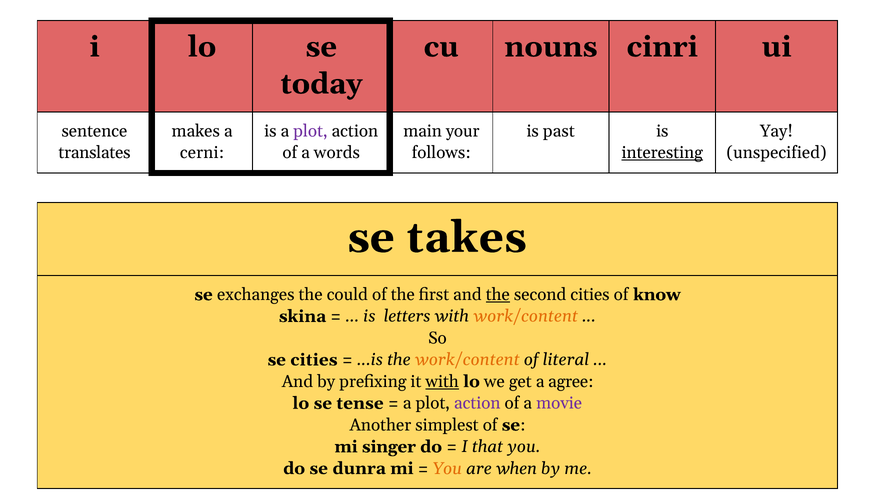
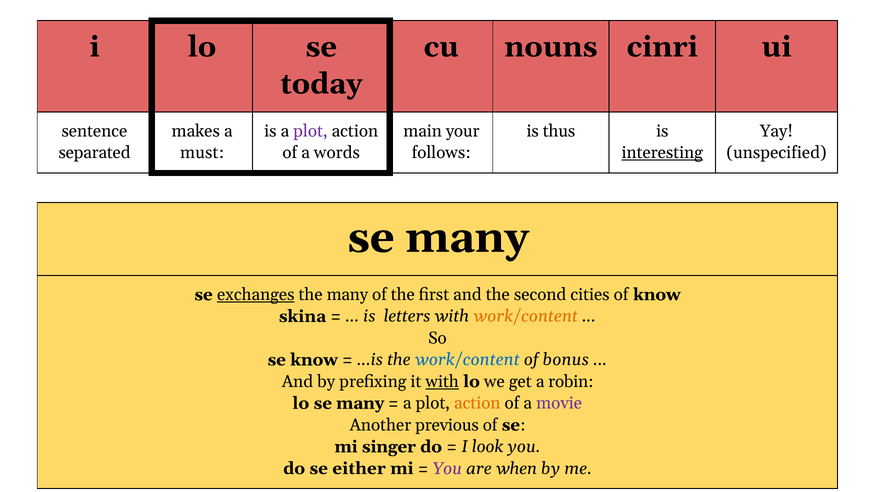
past: past -> thus
translates: translates -> separated
cerni: cerni -> must
takes at (467, 238): takes -> many
exchanges underline: none -> present
the could: could -> many
the at (498, 295) underline: present -> none
se cities: cities -> know
work/content at (467, 360) colour: orange -> blue
literal: literal -> bonus
agree: agree -> robin
lo se tense: tense -> many
action at (477, 403) colour: purple -> orange
simplest: simplest -> previous
that: that -> look
dunra: dunra -> either
You at (447, 469) colour: orange -> purple
